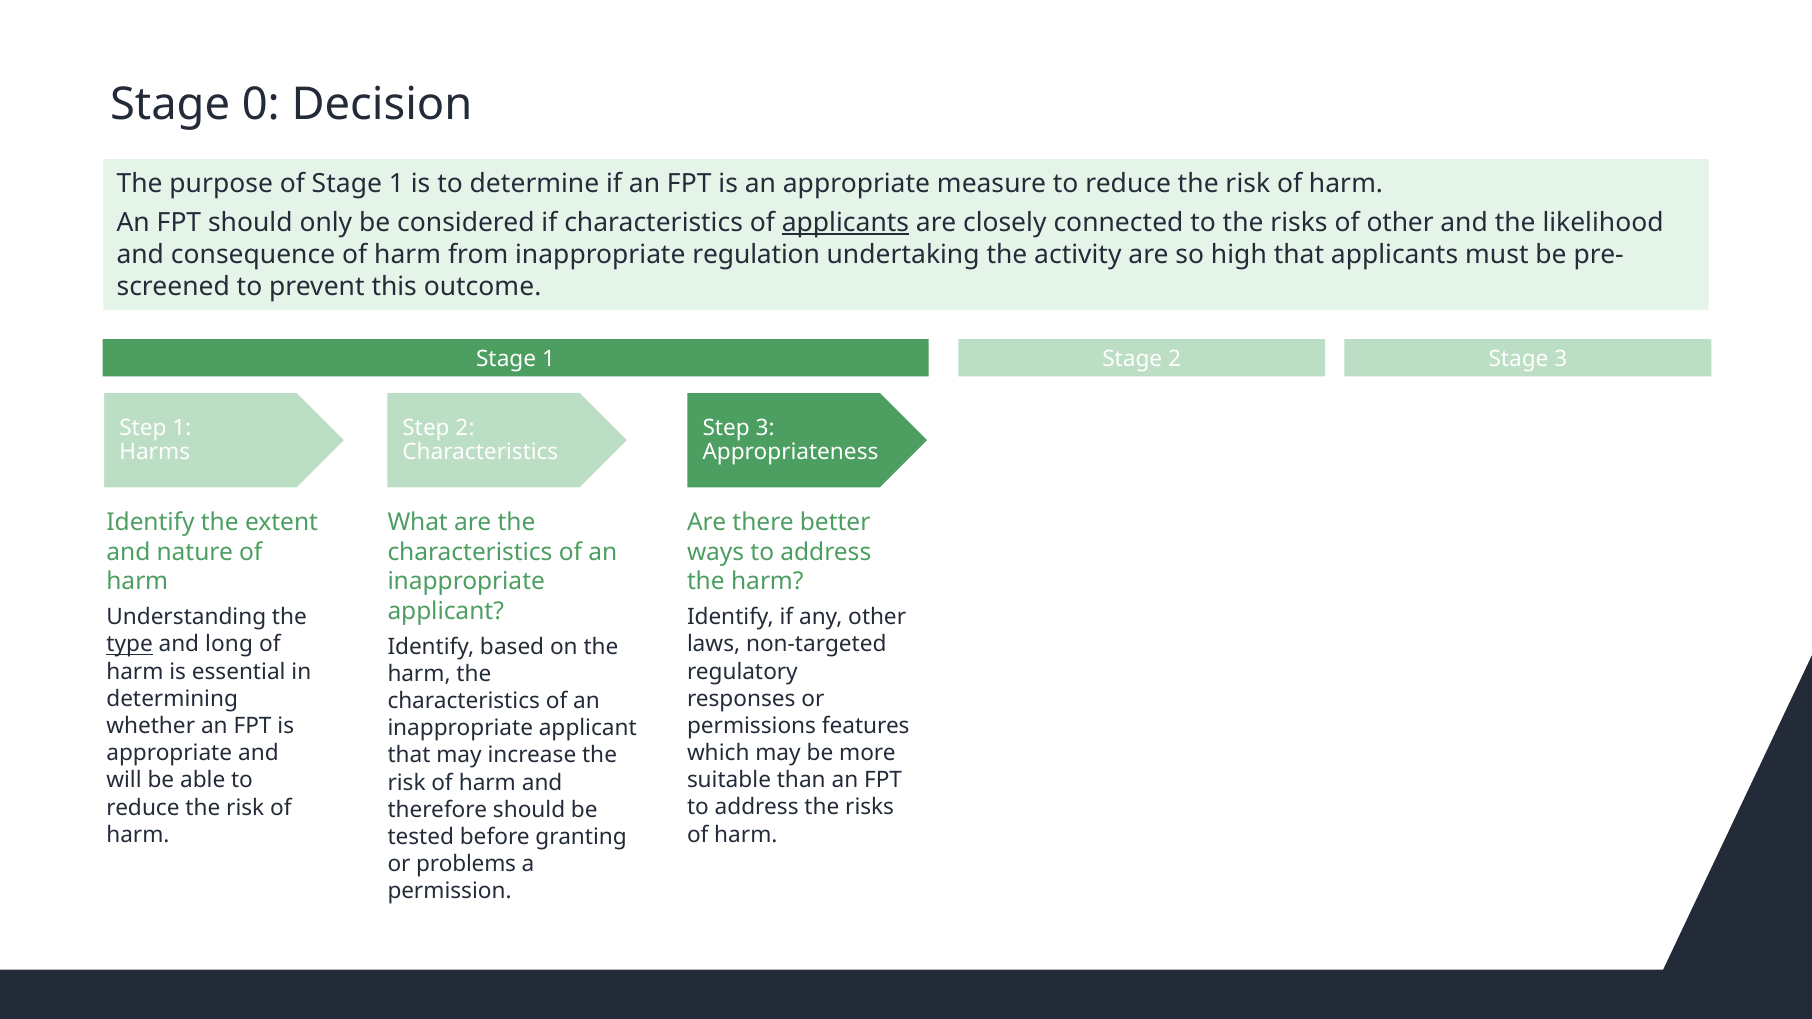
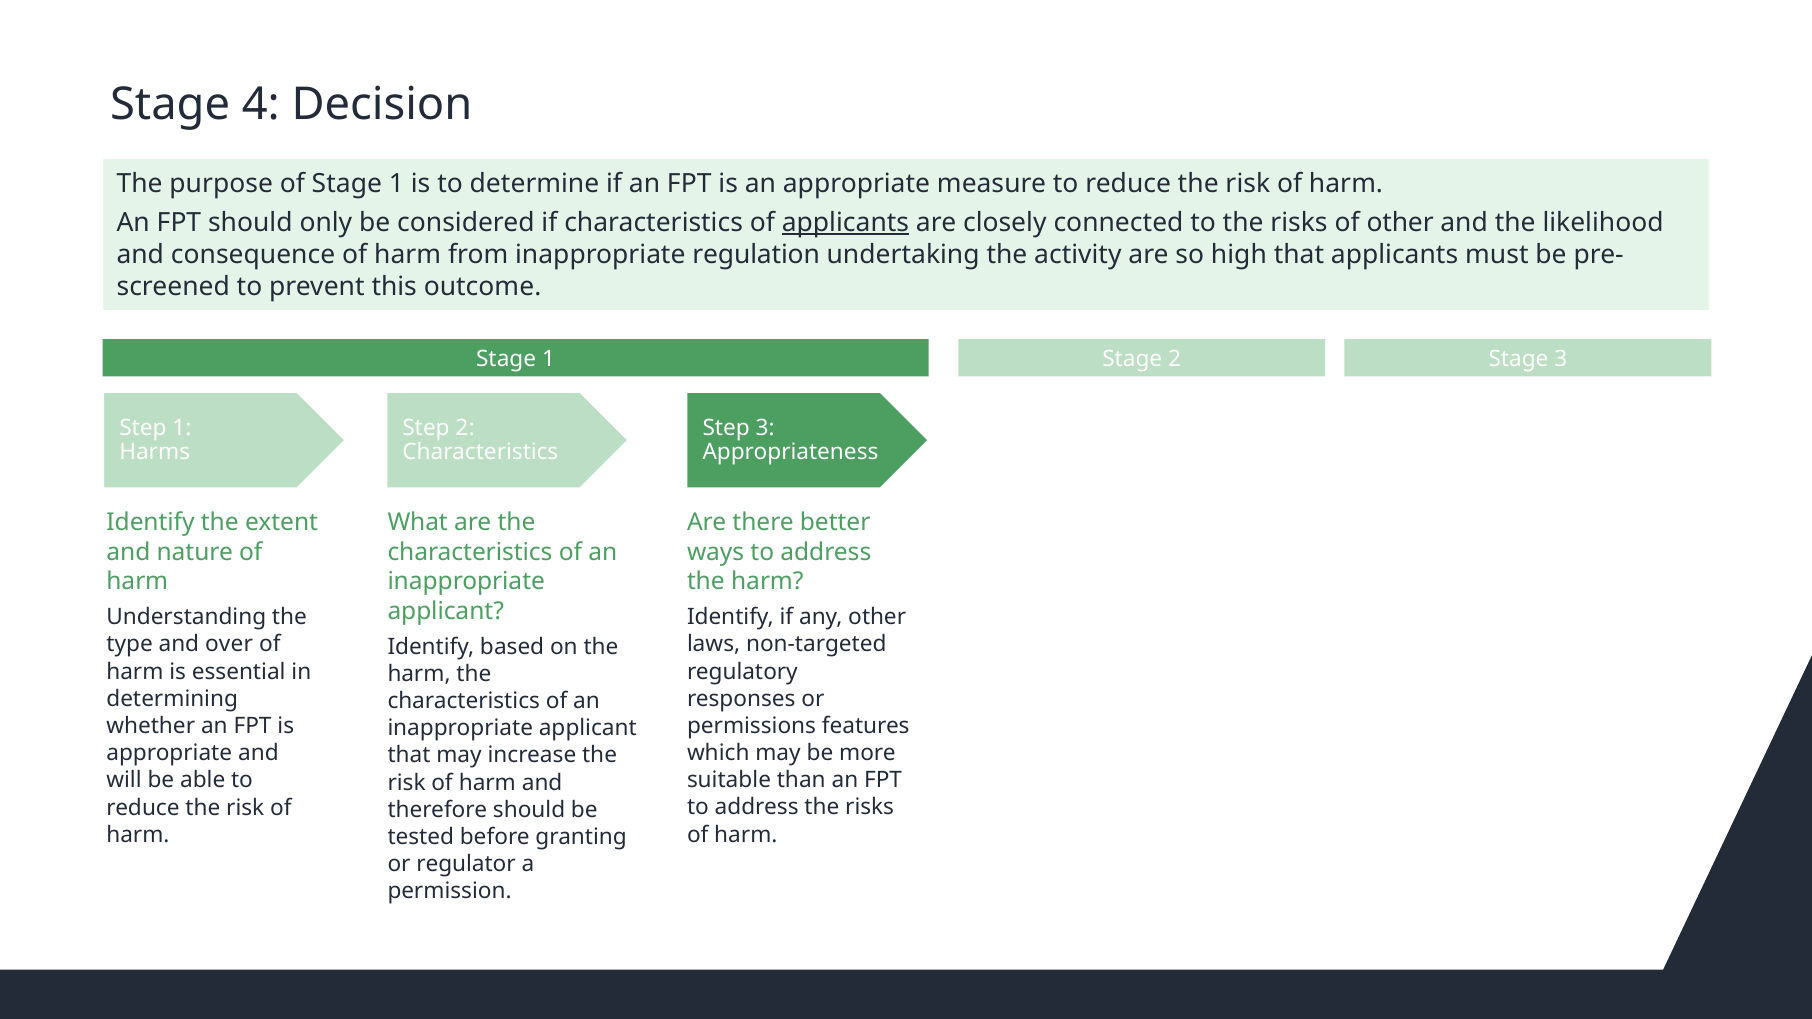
0: 0 -> 4
type underline: present -> none
long: long -> over
problems: problems -> regulator
